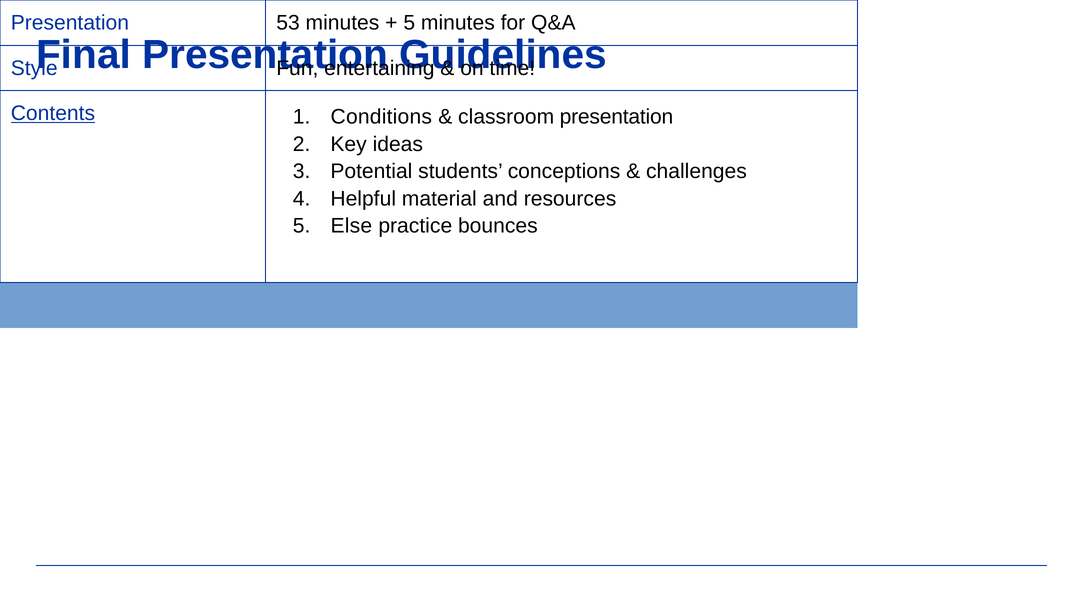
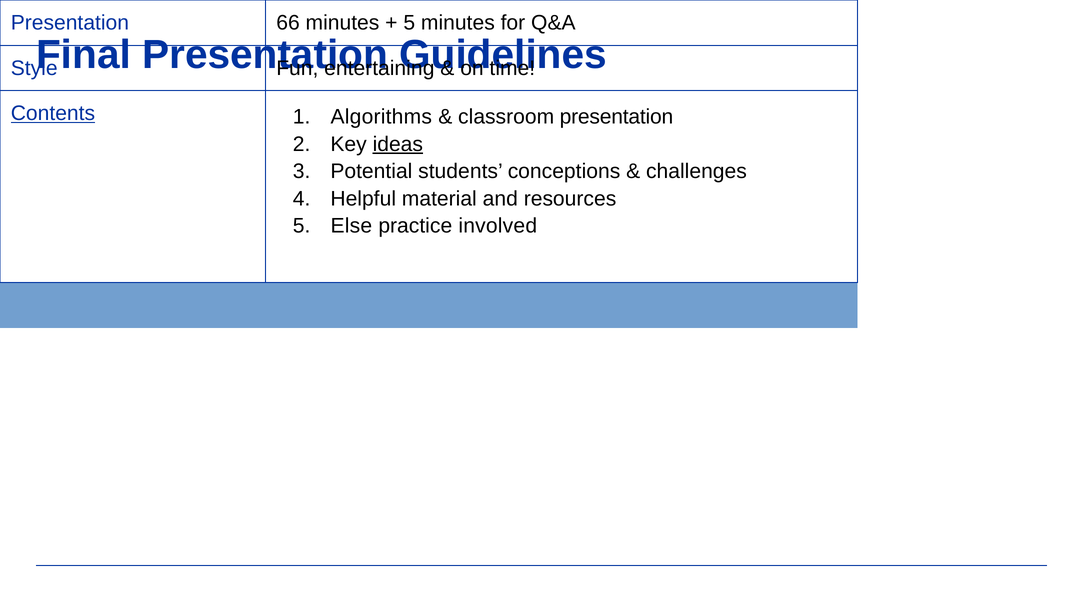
53: 53 -> 66
Conditions: Conditions -> Algorithms
ideas underline: none -> present
bounces: bounces -> involved
